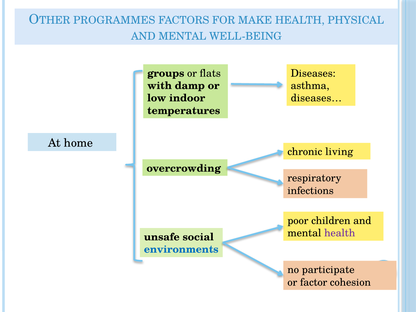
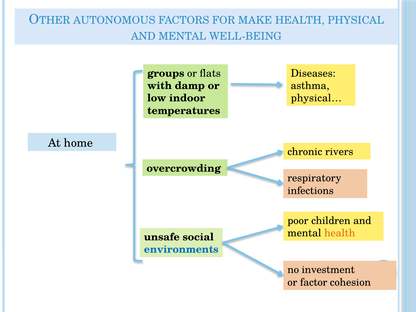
PROGRAMMES: PROGRAMMES -> AUTONOMOUS
diseases…: diseases… -> physical…
living: living -> rivers
health at (340, 233) colour: purple -> orange
participate: participate -> investment
